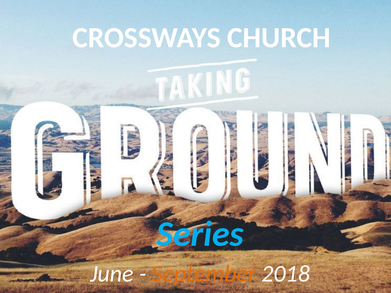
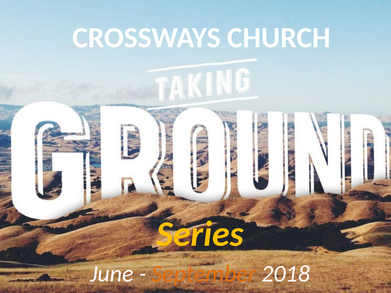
Series colour: light blue -> yellow
